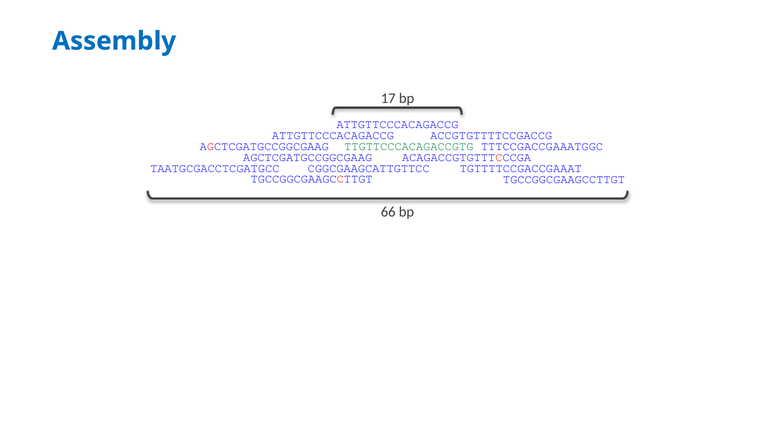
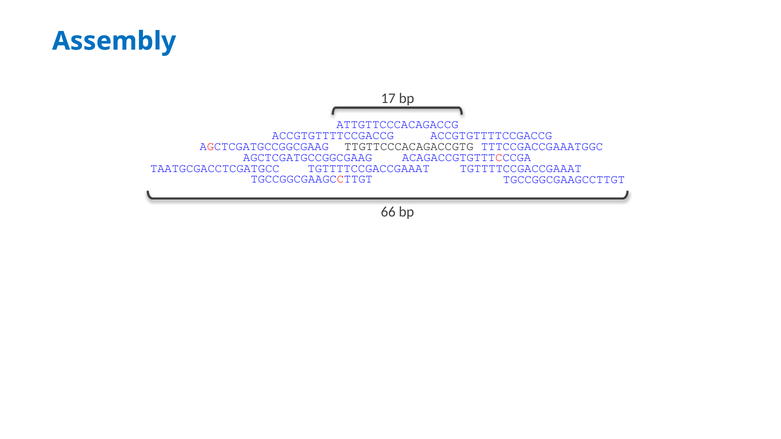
ATTGTTCCCACAGACCG at (333, 135): ATTGTTCCCACAGACCG -> ACCGTGTTTTCCGACCG
TTGTTCCCACAGACCGTG colour: green -> black
CGGCGAAGCATTGTTCC at (369, 168): CGGCGAAGCATTGTTCC -> TGTTTTCCGACCGAAAT
